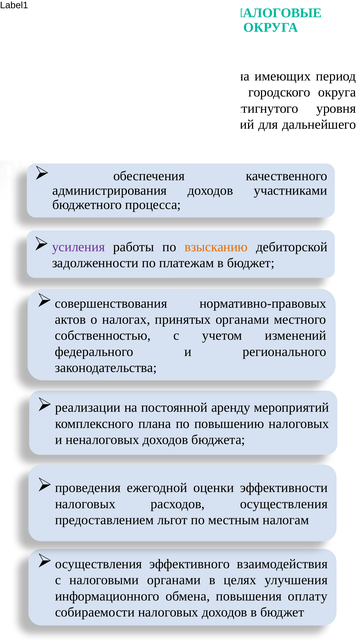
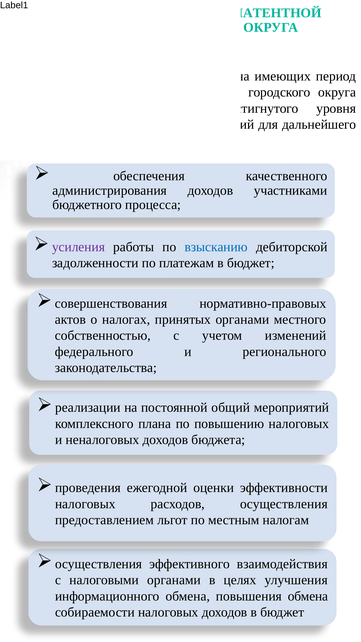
НАЛОГОВЫЕ: НАЛОГОВЫЕ -> ПАТЕНТНОЙ
взысканию colour: orange -> blue
аренду: аренду -> общий
повышения оплату: оплату -> обмена
